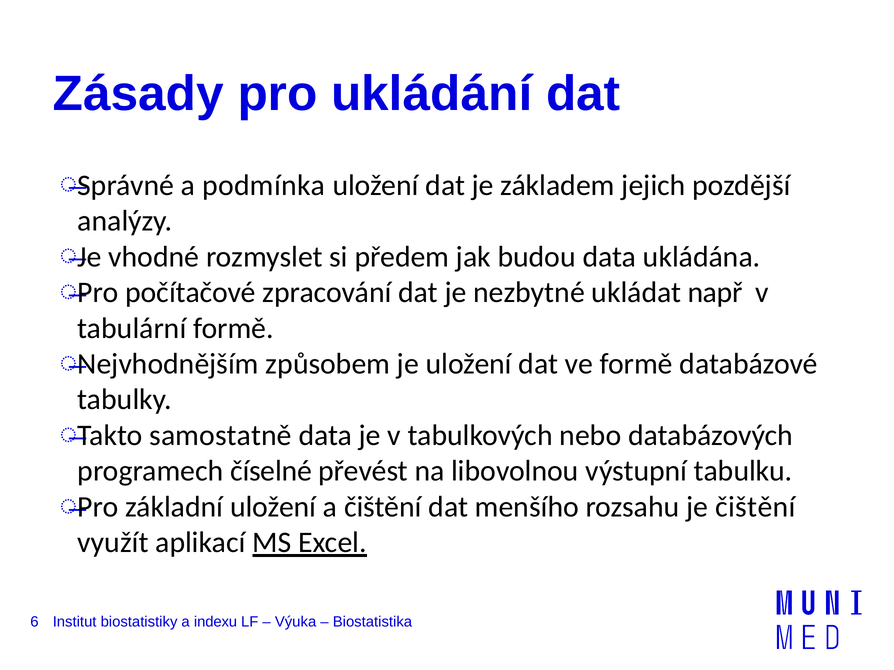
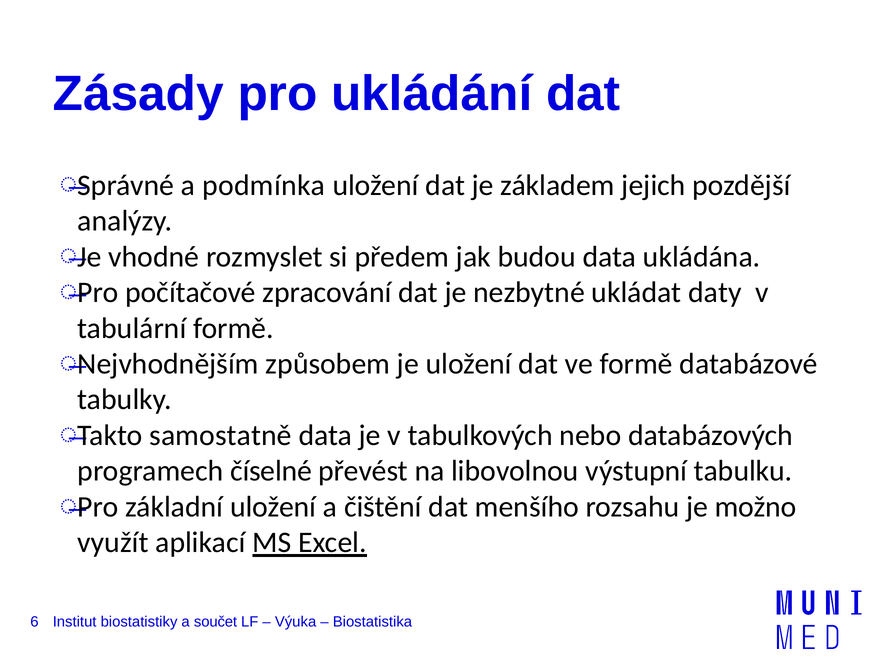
např: např -> daty
je čištění: čištění -> možno
indexu: indexu -> součet
